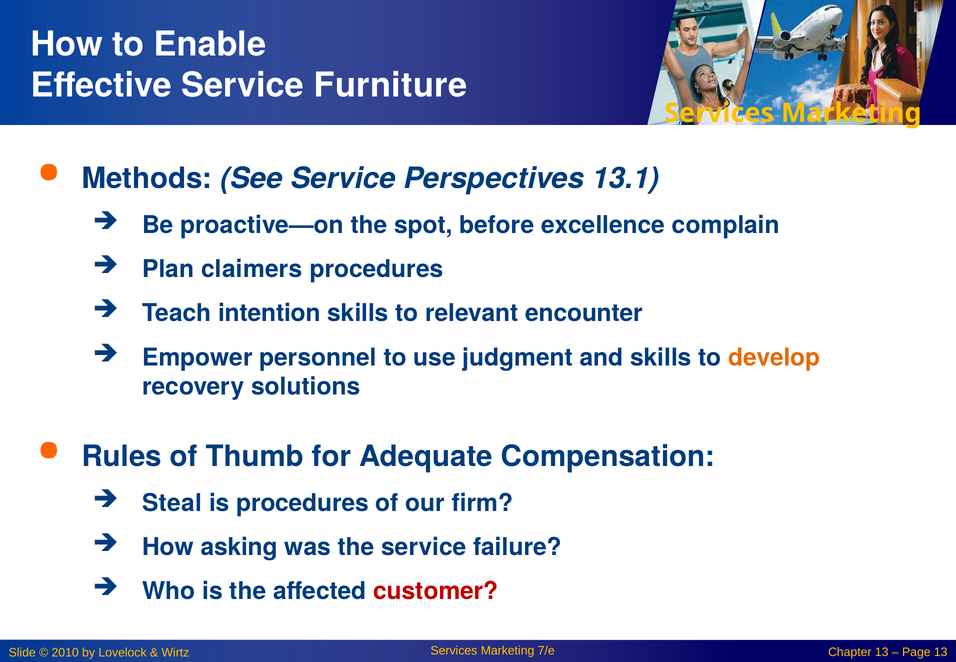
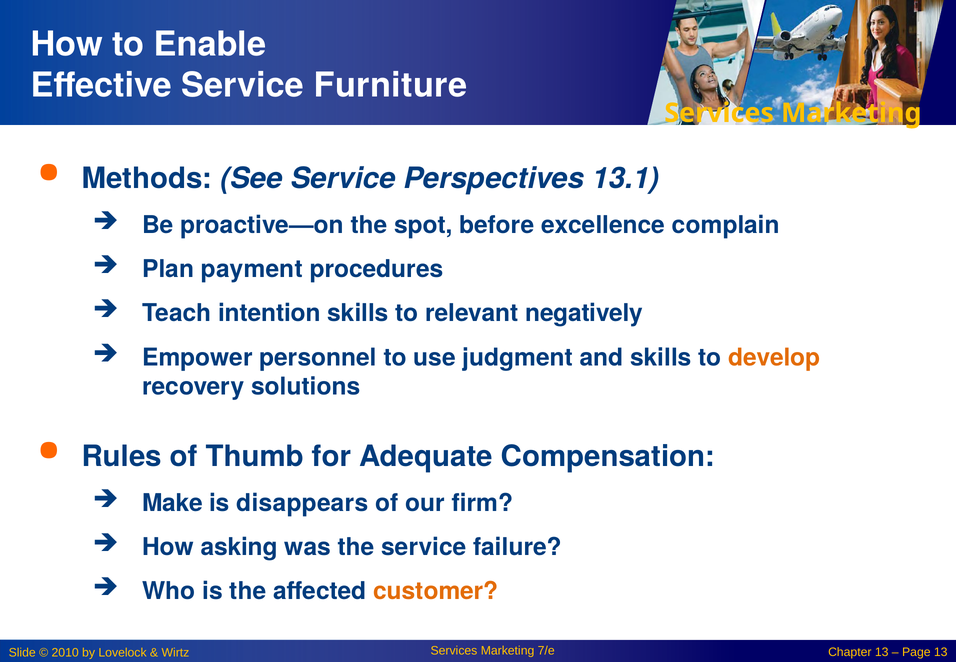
claimers: claimers -> payment
encounter: encounter -> negatively
Steal: Steal -> Make
is procedures: procedures -> disappears
customer colour: red -> orange
